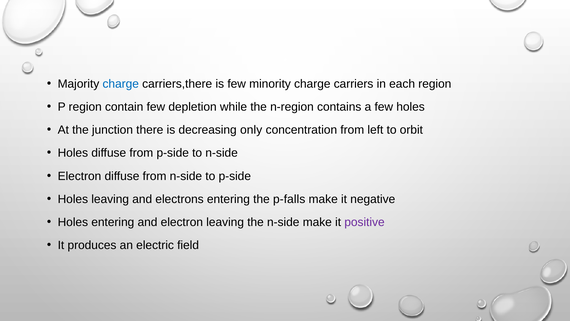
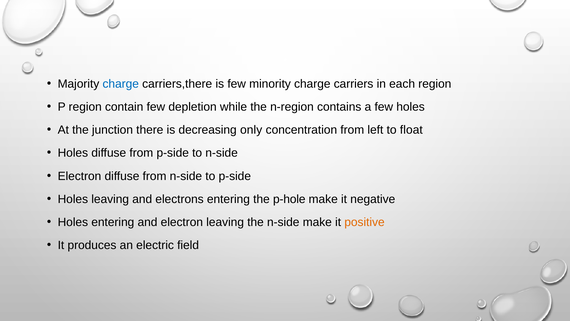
orbit: orbit -> float
p-falls: p-falls -> p-hole
positive colour: purple -> orange
